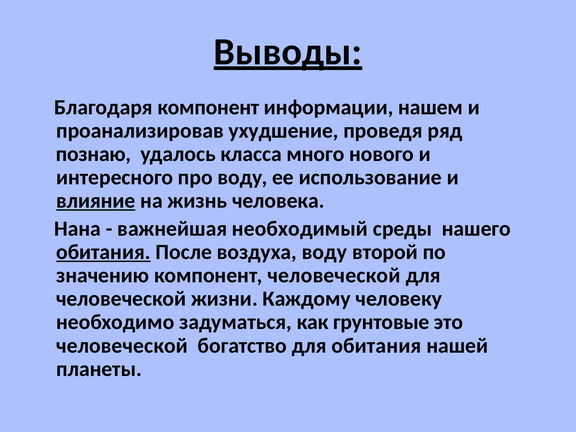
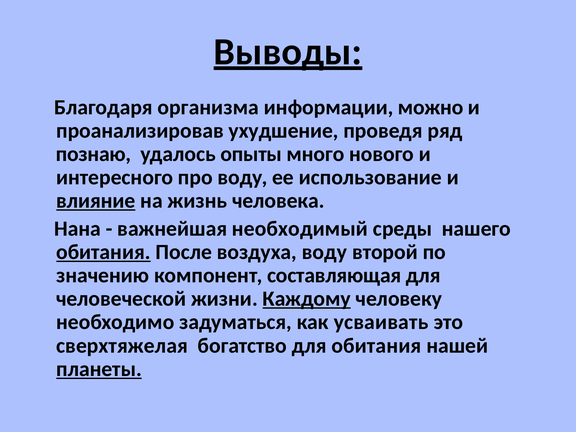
Благодаря компонент: компонент -> организма
нашем: нашем -> можно
класса: класса -> опыты
компонент человеческой: человеческой -> составляющая
Каждому underline: none -> present
грунтовые: грунтовые -> усваивать
человеческой at (122, 346): человеческой -> сверхтяжелая
планеты underline: none -> present
